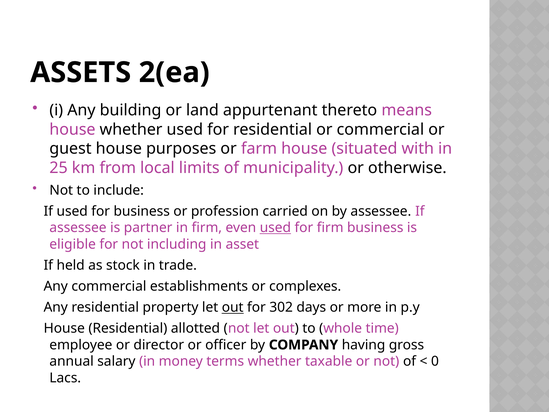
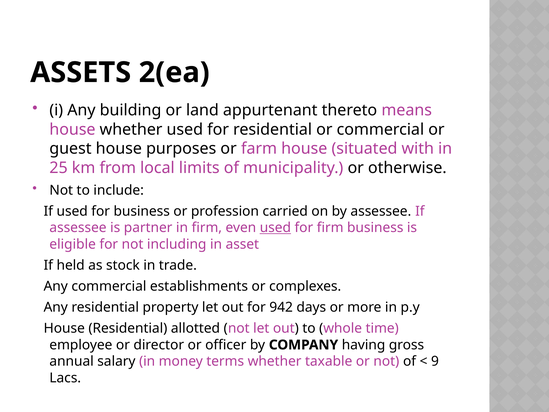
out at (233, 307) underline: present -> none
302: 302 -> 942
0: 0 -> 9
